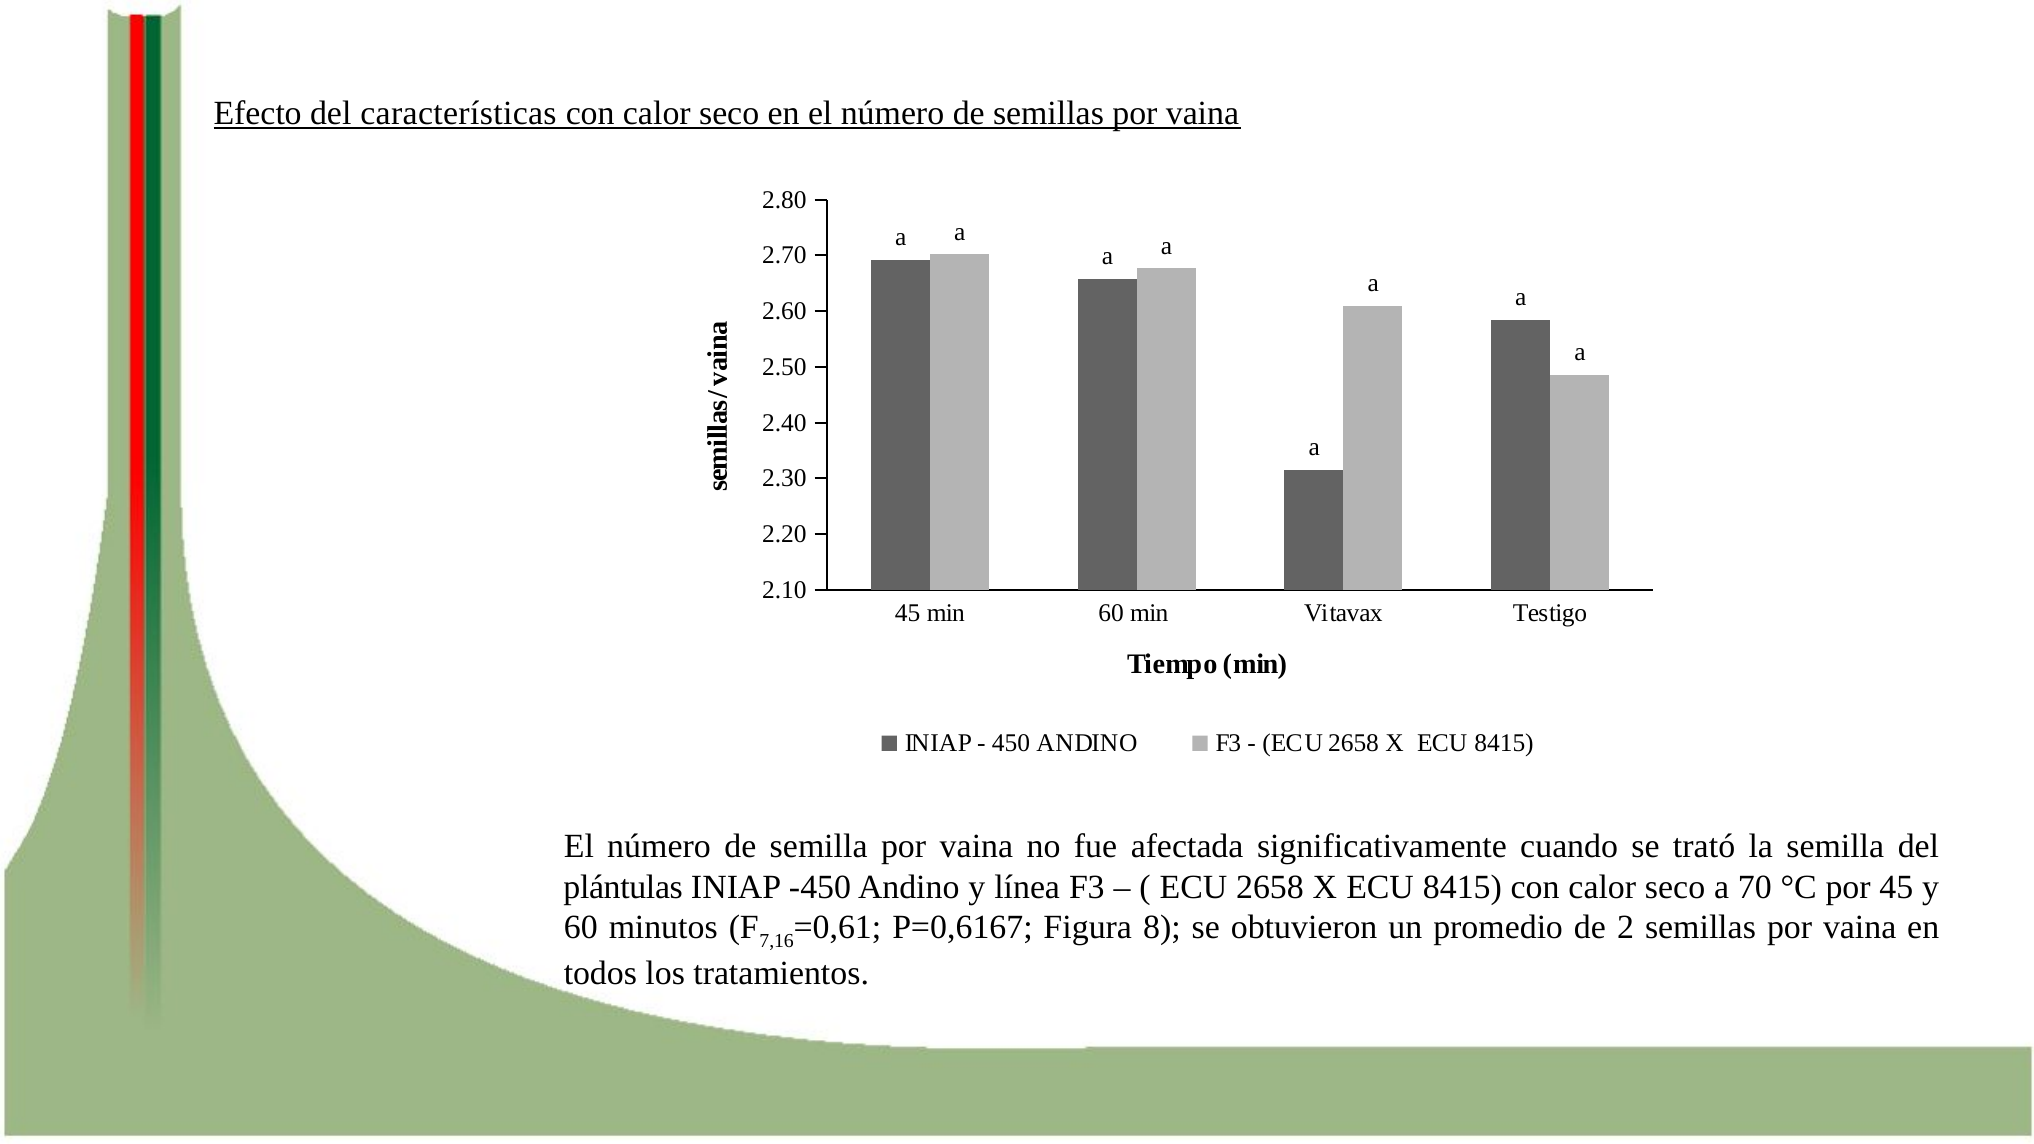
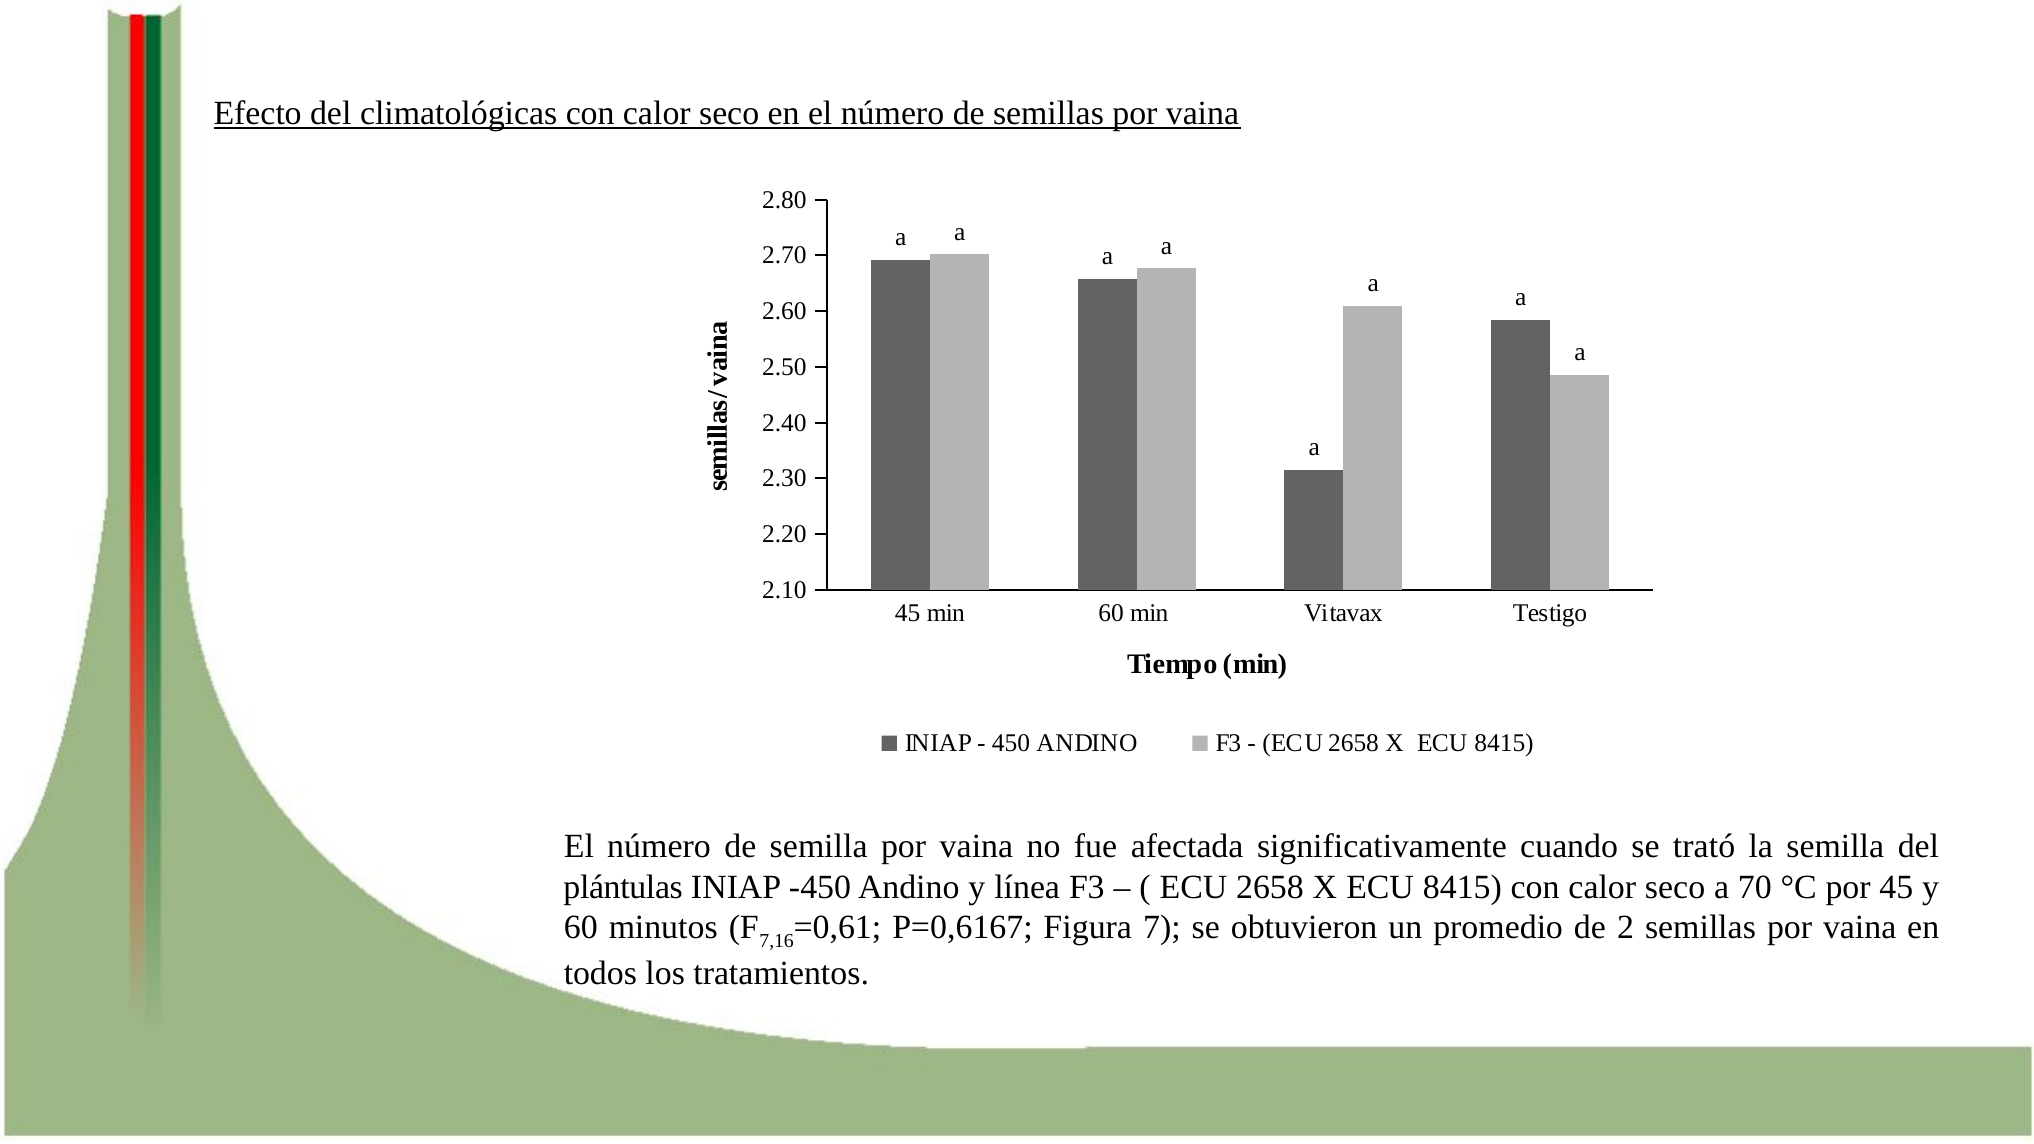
características: características -> climatológicas
8: 8 -> 7
